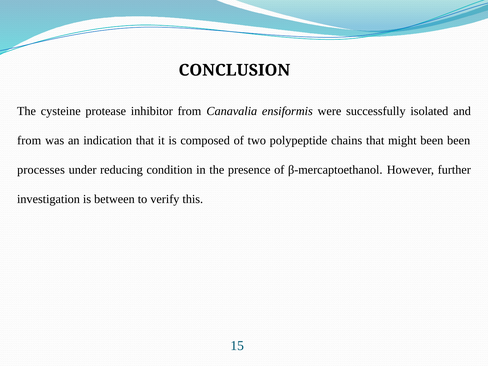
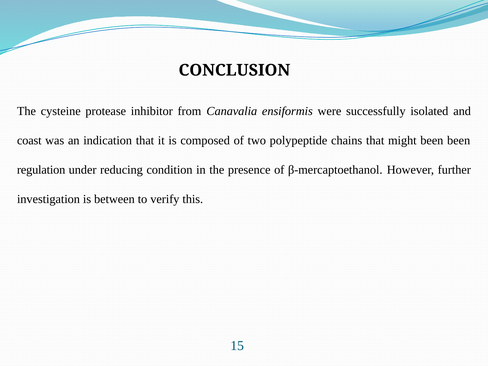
from at (29, 141): from -> coast
processes: processes -> regulation
